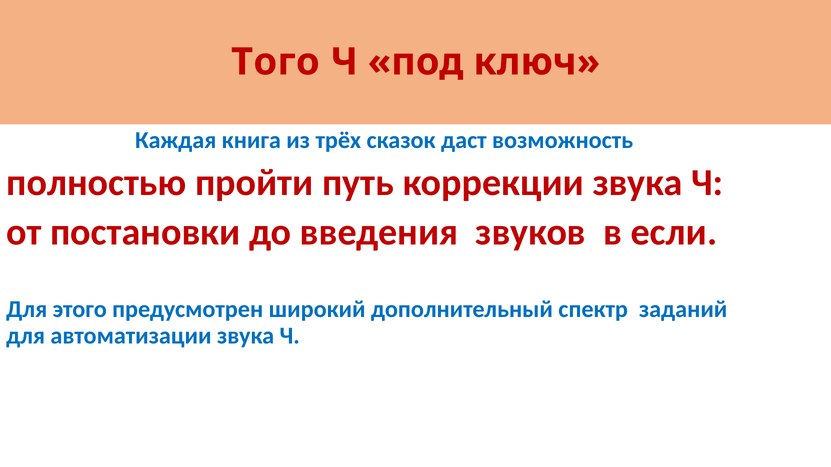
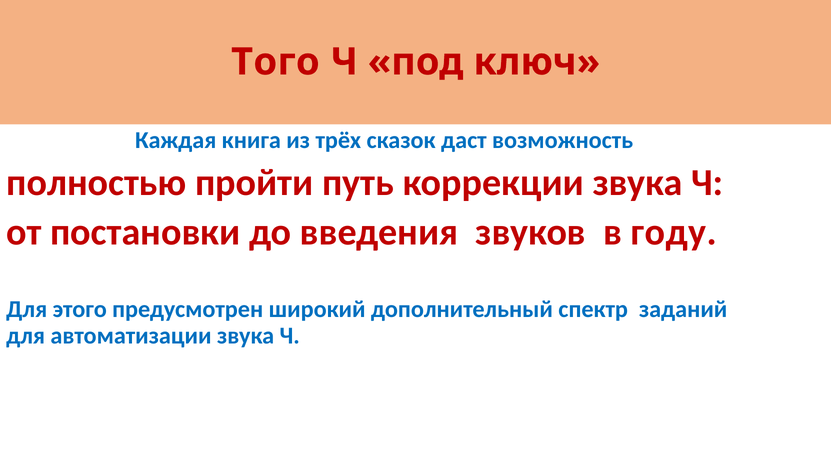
если: если -> году
